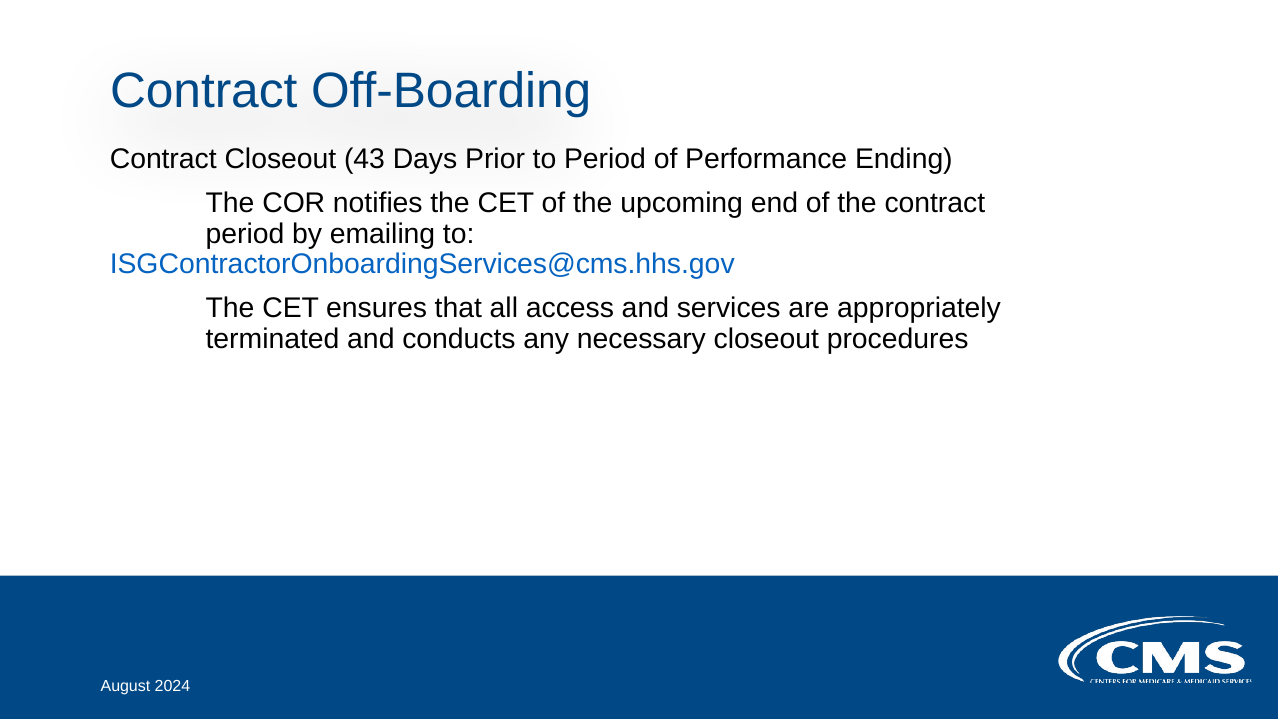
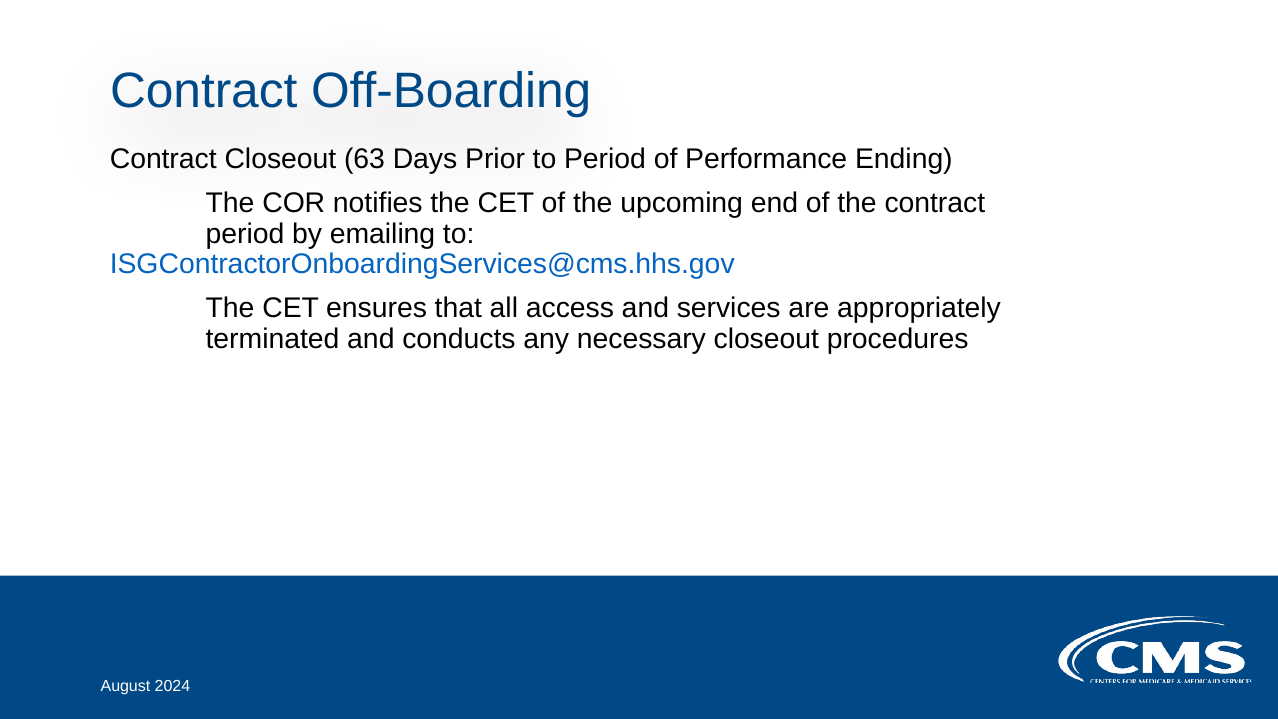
43: 43 -> 63
